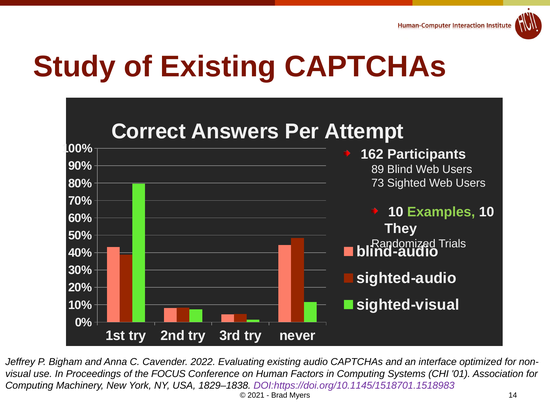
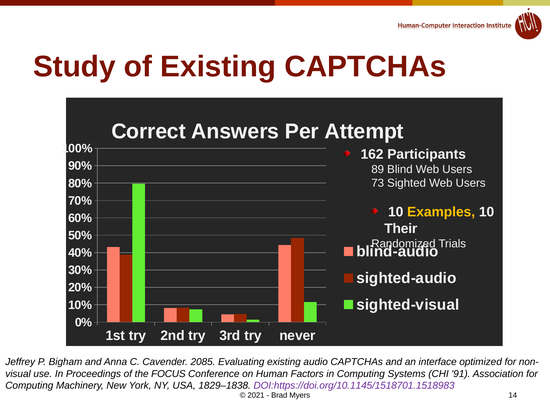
Examples colour: light green -> yellow
They: They -> Their
2022: 2022 -> 2085
01: 01 -> 91
